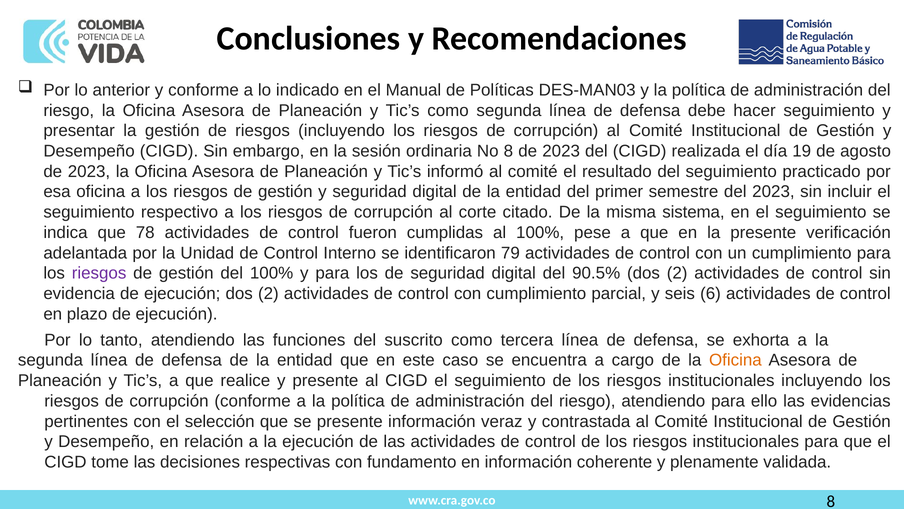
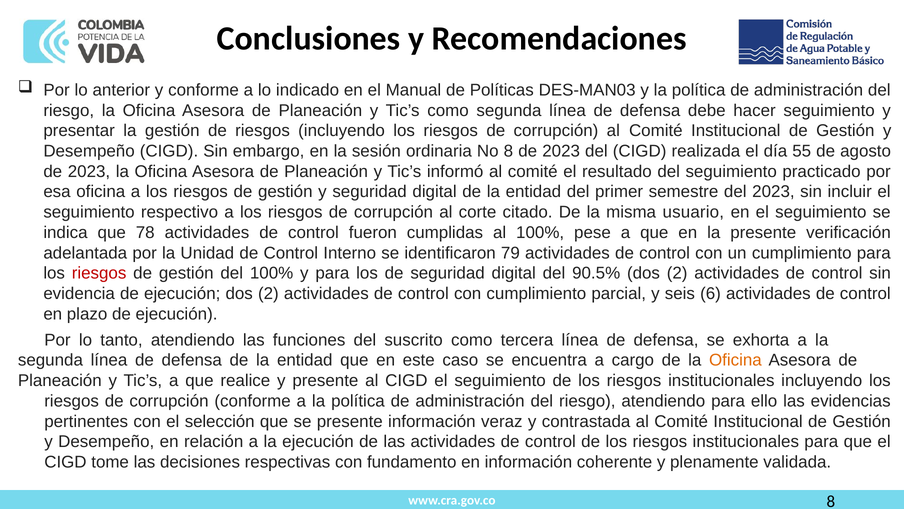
19: 19 -> 55
sistema: sistema -> usuario
riesgos at (99, 273) colour: purple -> red
